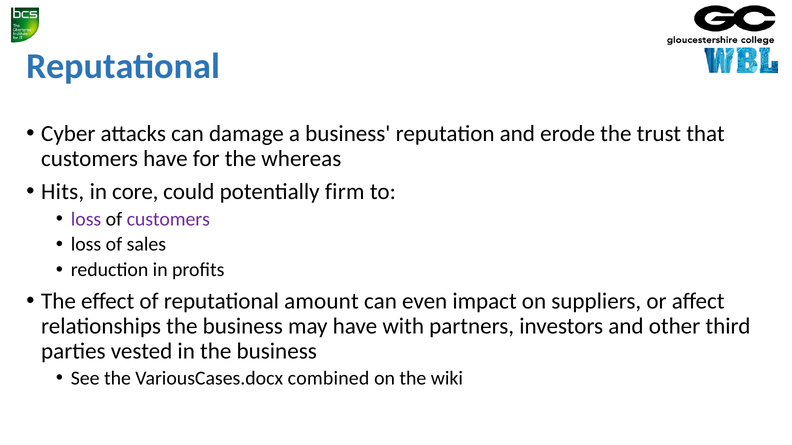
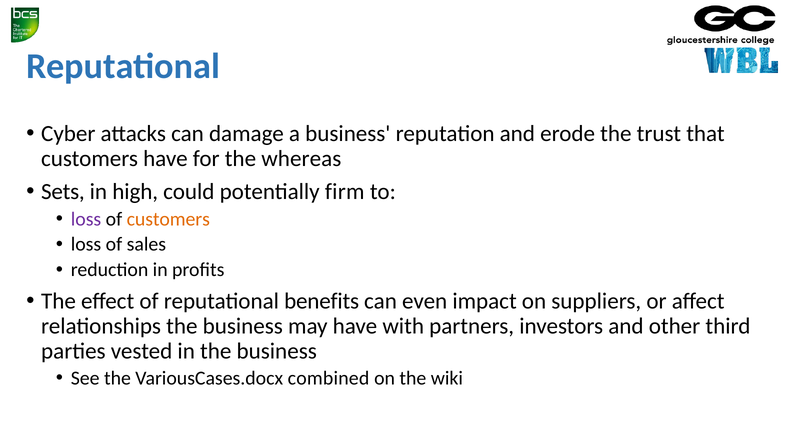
Hits: Hits -> Sets
core: core -> high
customers at (168, 219) colour: purple -> orange
amount: amount -> benefits
